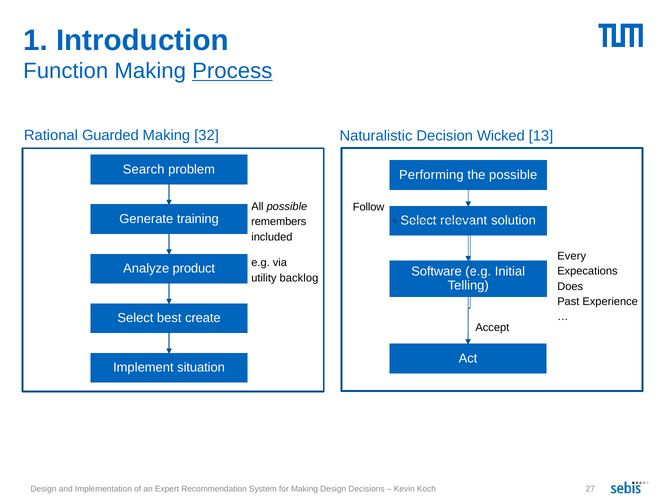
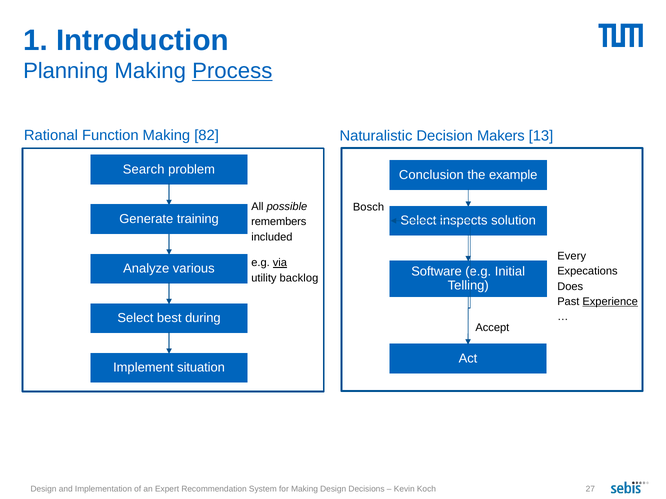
Function: Function -> Planning
Guarded: Guarded -> Function
32: 32 -> 82
Wicked: Wicked -> Makers
Performing: Performing -> Conclusion
the possible: possible -> example
Follow: Follow -> Bosch
relevant: relevant -> inspects
via underline: none -> present
product: product -> various
Experience underline: none -> present
create: create -> during
